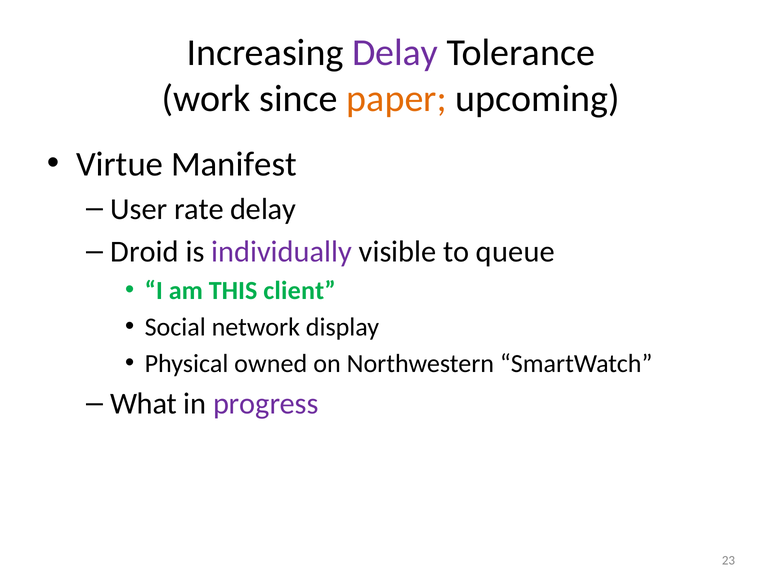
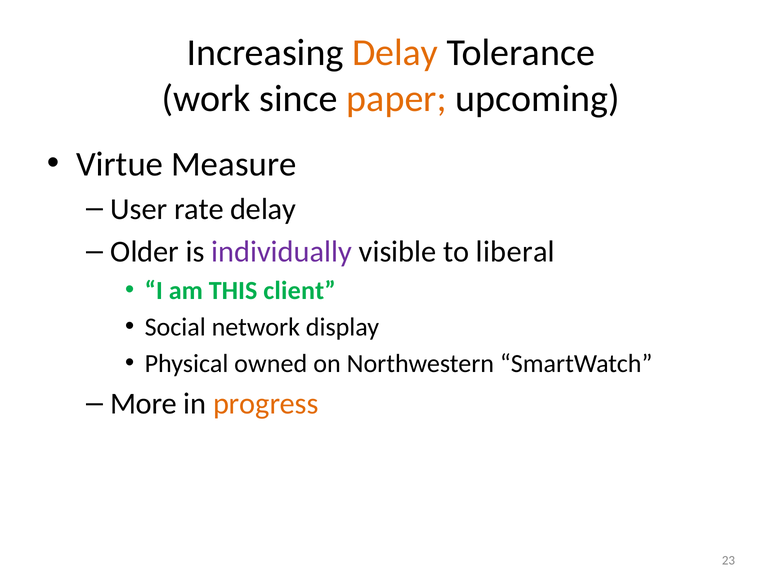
Delay at (395, 53) colour: purple -> orange
Manifest: Manifest -> Measure
Droid: Droid -> Older
queue: queue -> liberal
What: What -> More
progress colour: purple -> orange
